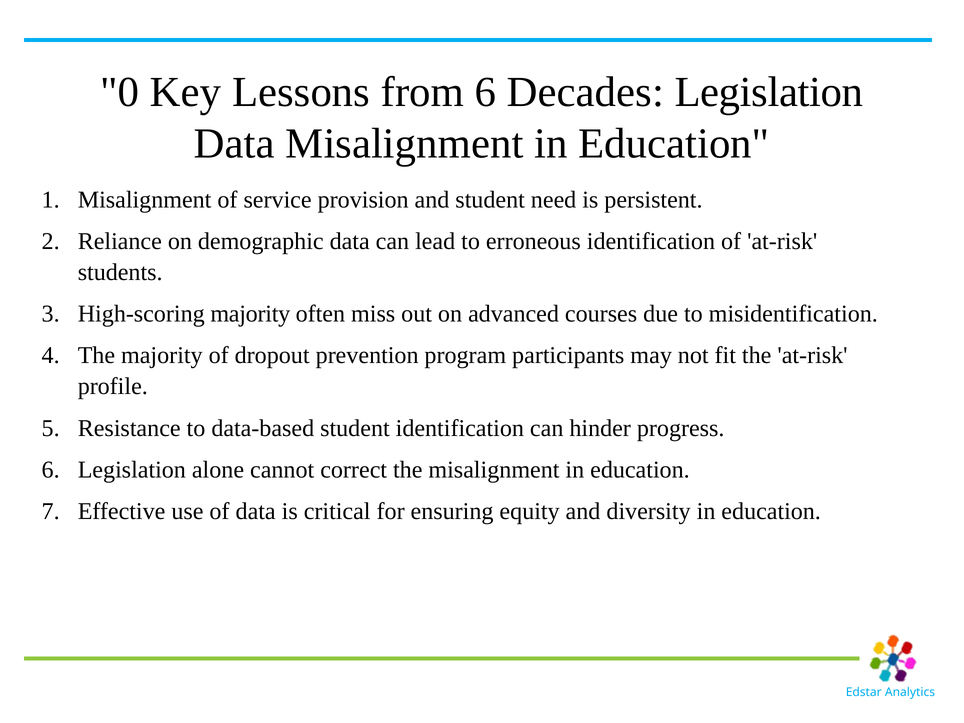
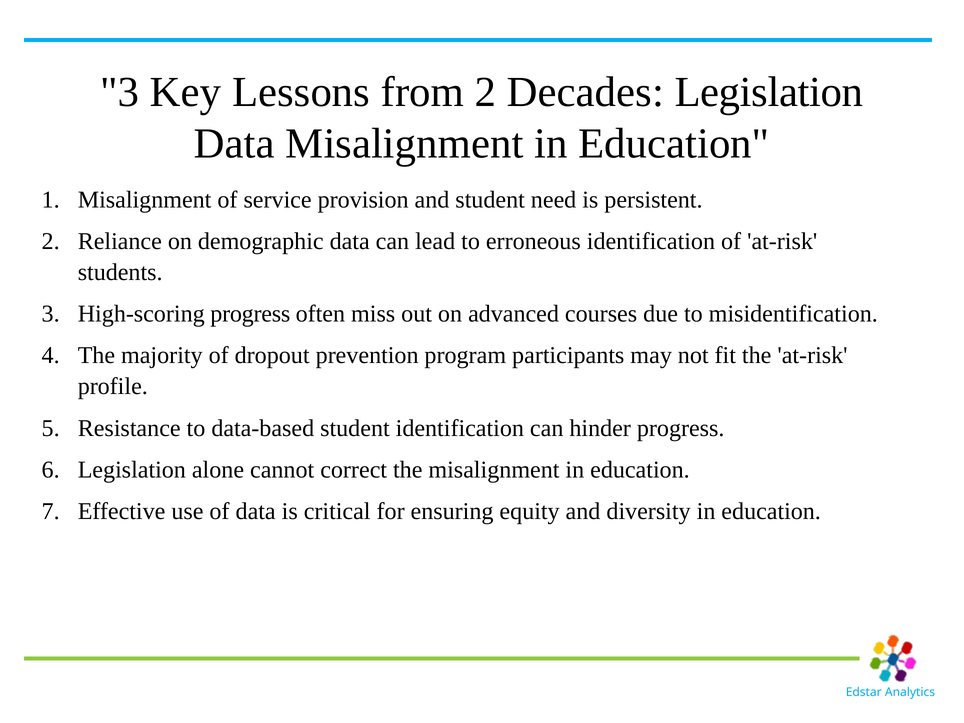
0 at (120, 92): 0 -> 3
from 6: 6 -> 2
High-scoring majority: majority -> progress
